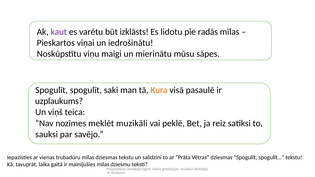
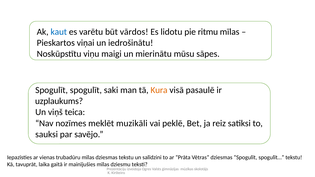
kaut colour: purple -> blue
izklāsts: izklāsts -> vārdos
radās: radās -> ritmu
